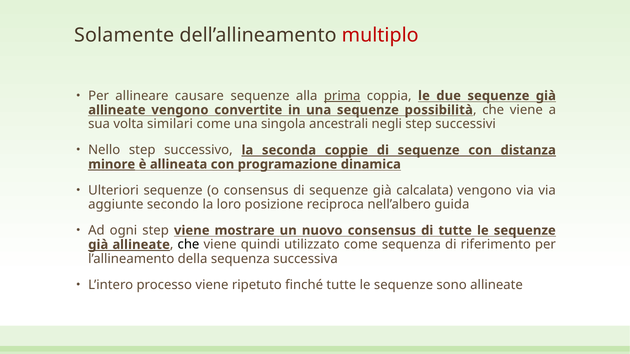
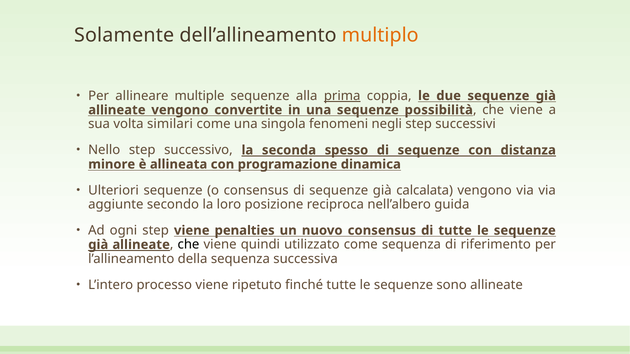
multiplo colour: red -> orange
causare: causare -> multiple
ancestrali: ancestrali -> fenomeni
coppie: coppie -> spesso
minore underline: present -> none
mostrare: mostrare -> penalties
